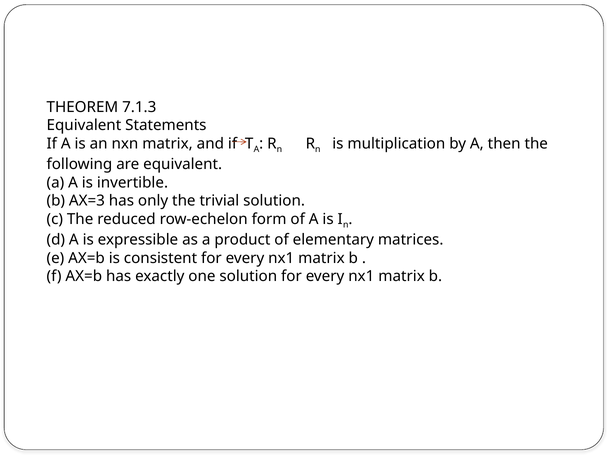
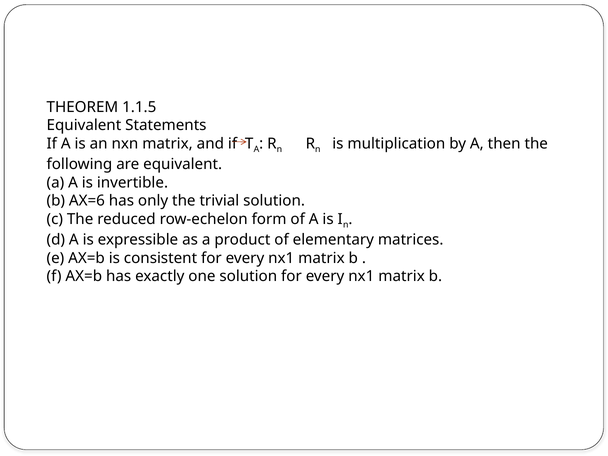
7.1.3: 7.1.3 -> 1.1.5
AX=3: AX=3 -> AX=6
